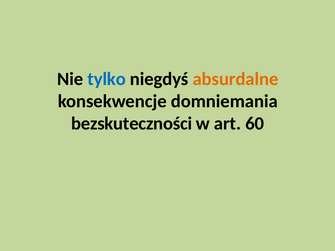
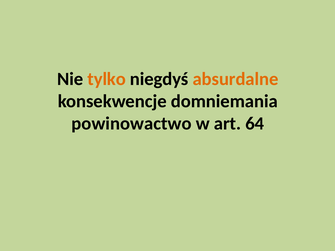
tylko colour: blue -> orange
bezskuteczności: bezskuteczności -> powinowactwo
60: 60 -> 64
